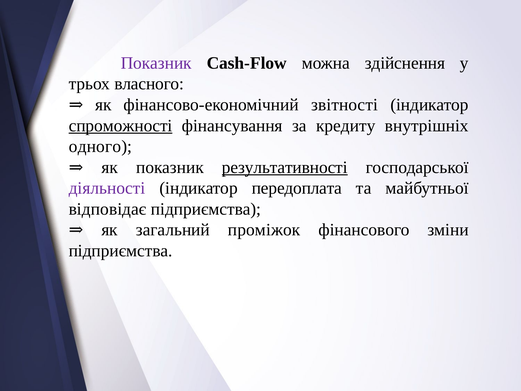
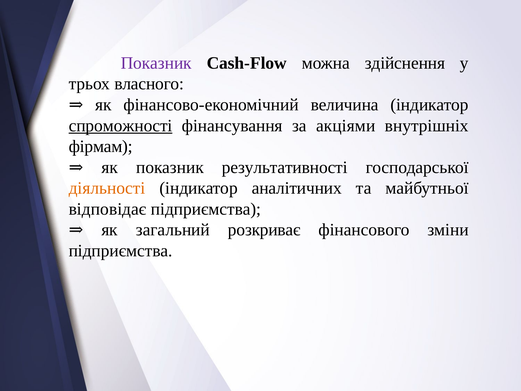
звітності: звітності -> величина
кредиту: кредиту -> акціями
одного: одного -> фірмам
результативності underline: present -> none
діяльності colour: purple -> orange
передоплата: передоплата -> аналітичних
проміжок: проміжок -> розкриває
